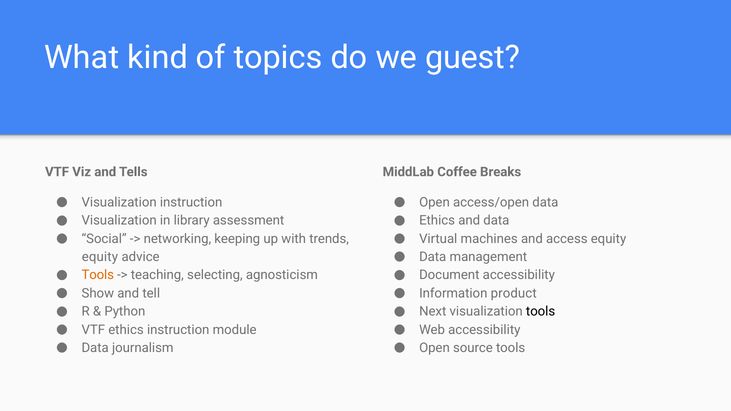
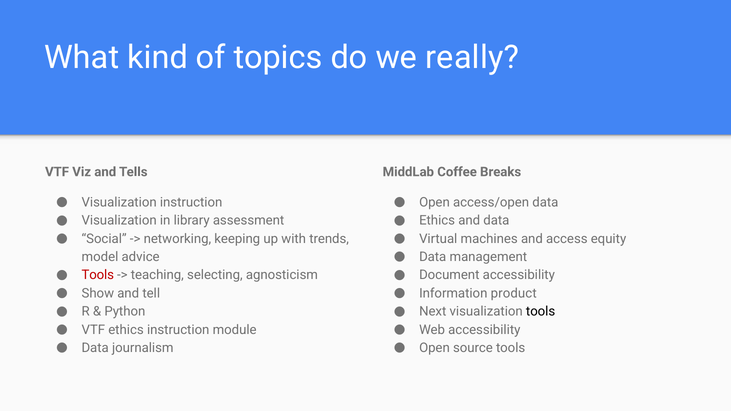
guest: guest -> really
equity at (100, 257): equity -> model
Tools at (98, 275) colour: orange -> red
